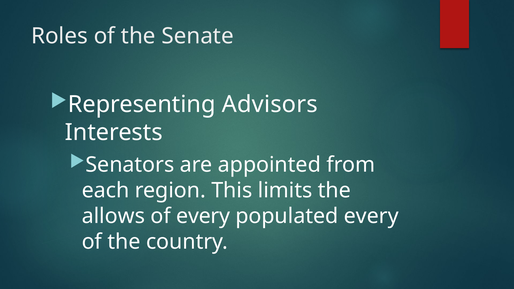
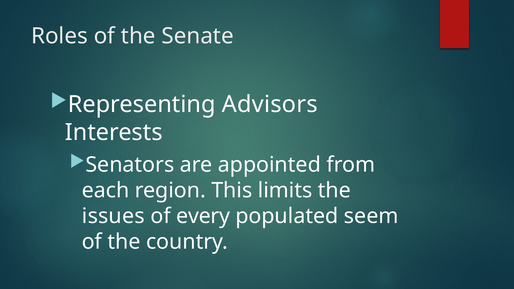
allows: allows -> issues
populated every: every -> seem
